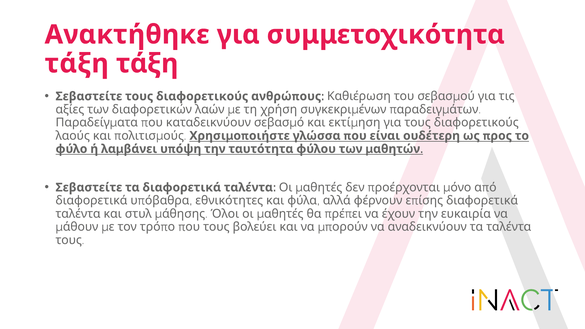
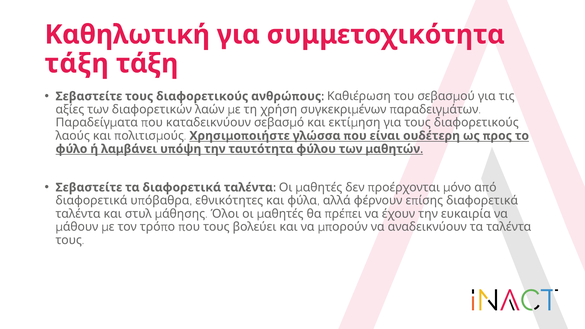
Ανακτήθηκε: Ανακτήθηκε -> Καθηλωτική
